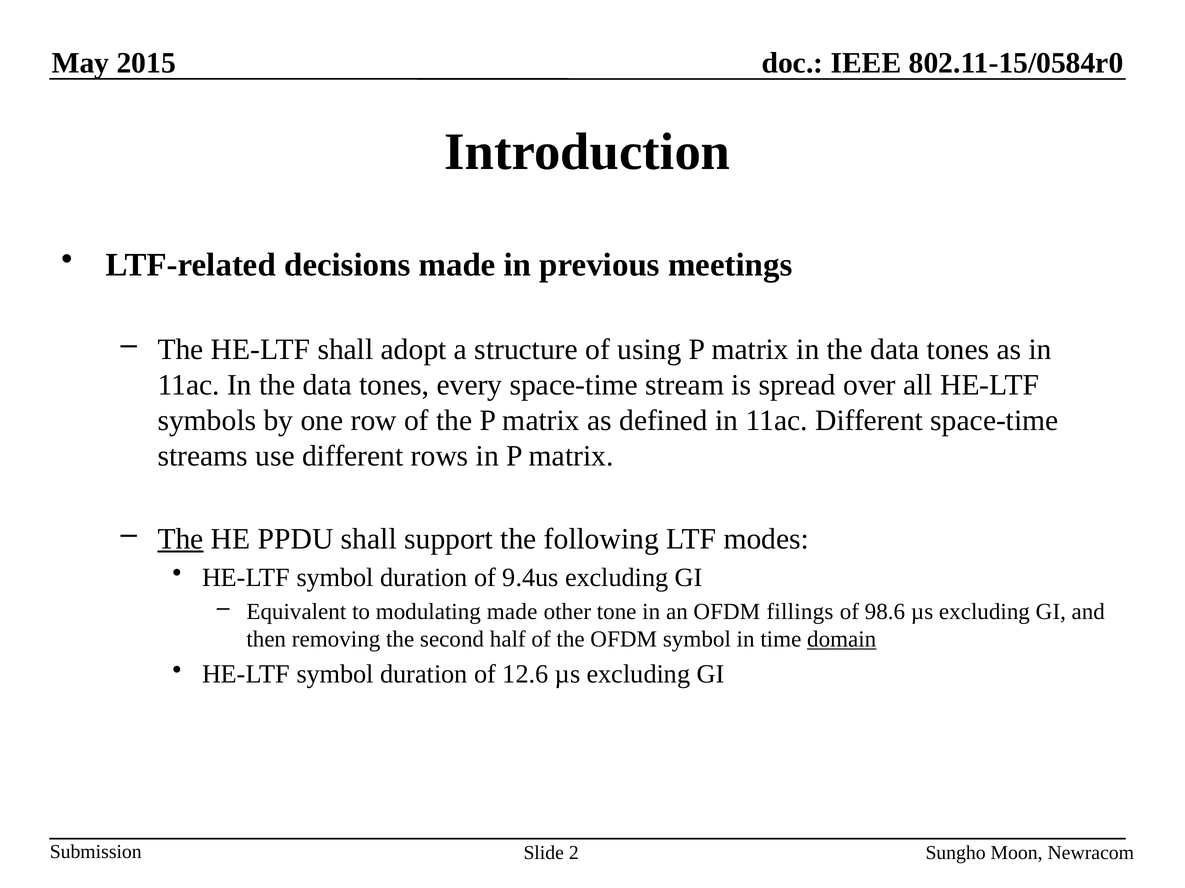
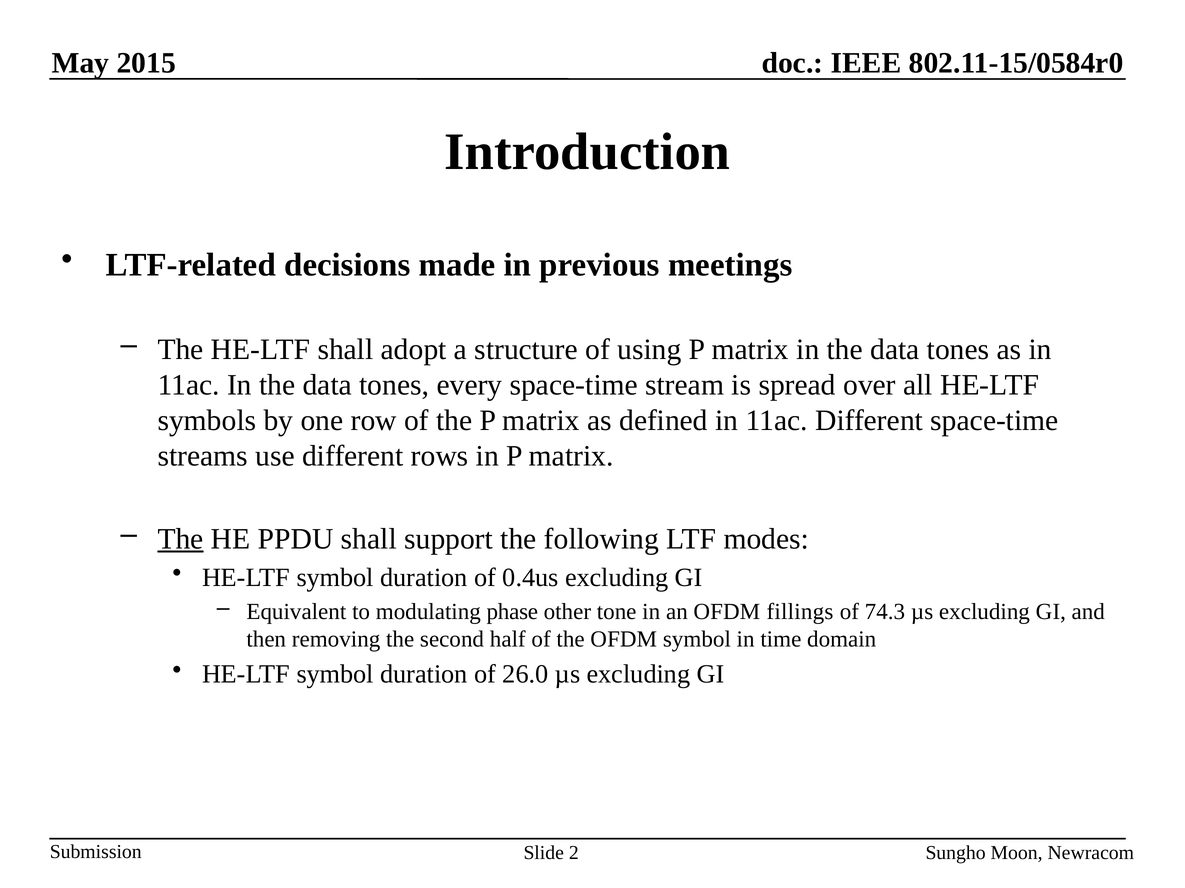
9.4us: 9.4us -> 0.4us
modulating made: made -> phase
98.6: 98.6 -> 74.3
domain underline: present -> none
12.6: 12.6 -> 26.0
